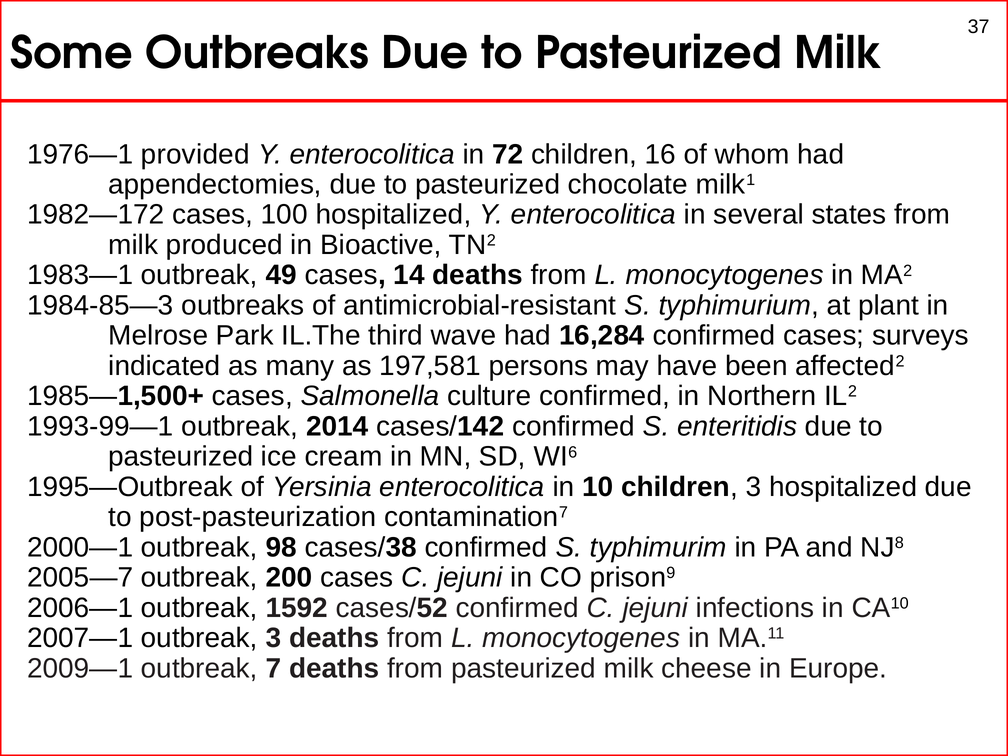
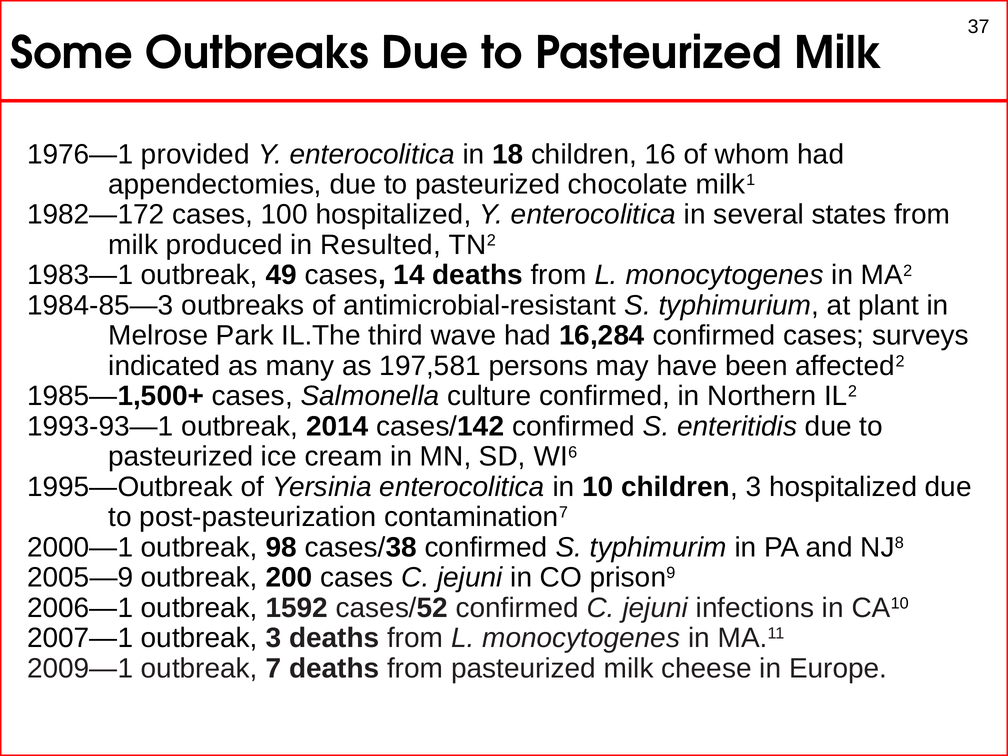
72: 72 -> 18
Bioactive: Bioactive -> Resulted
1993-99—1: 1993-99—1 -> 1993-93—1
2005—7: 2005—7 -> 2005—9
